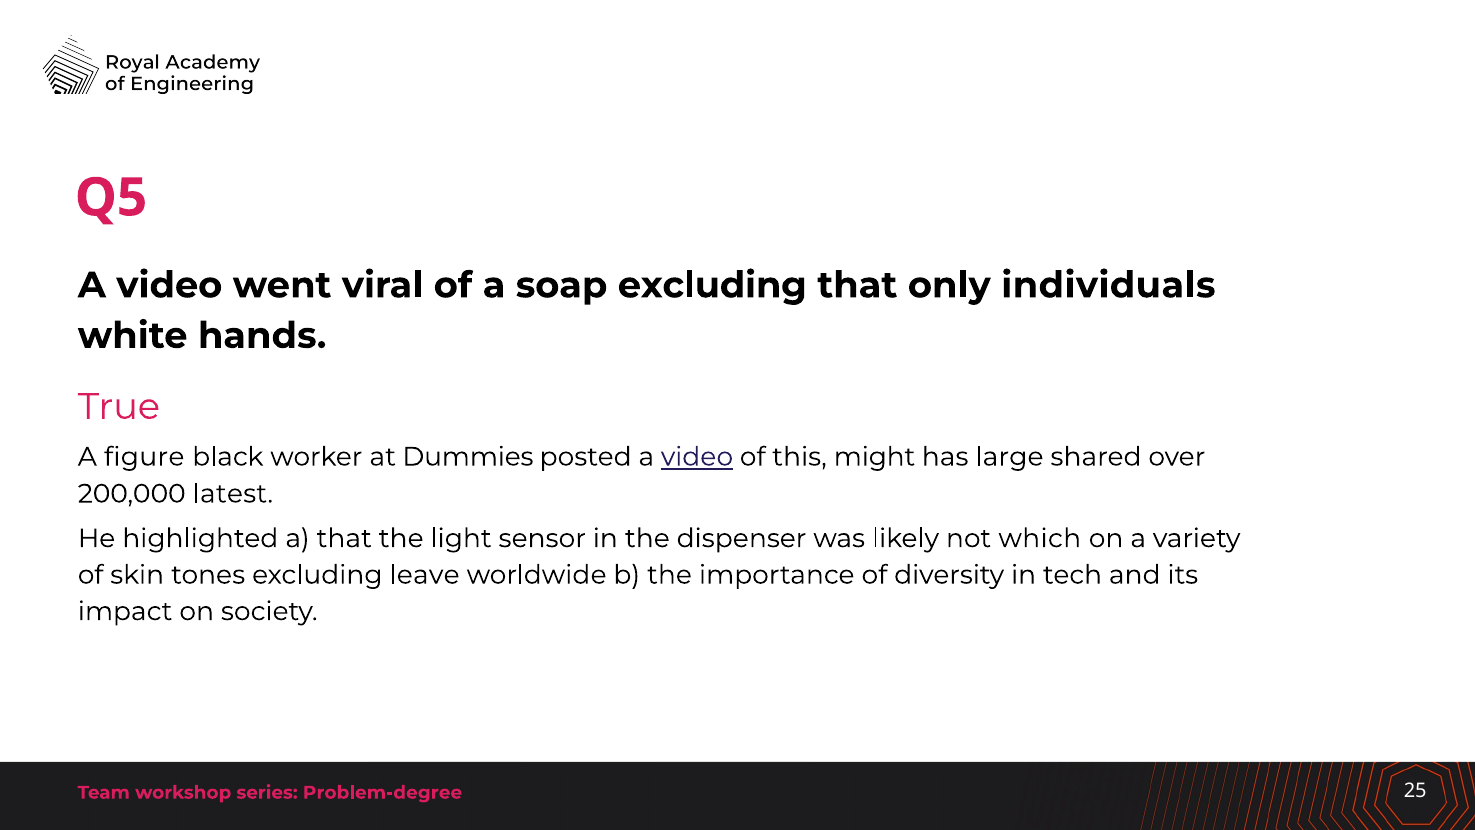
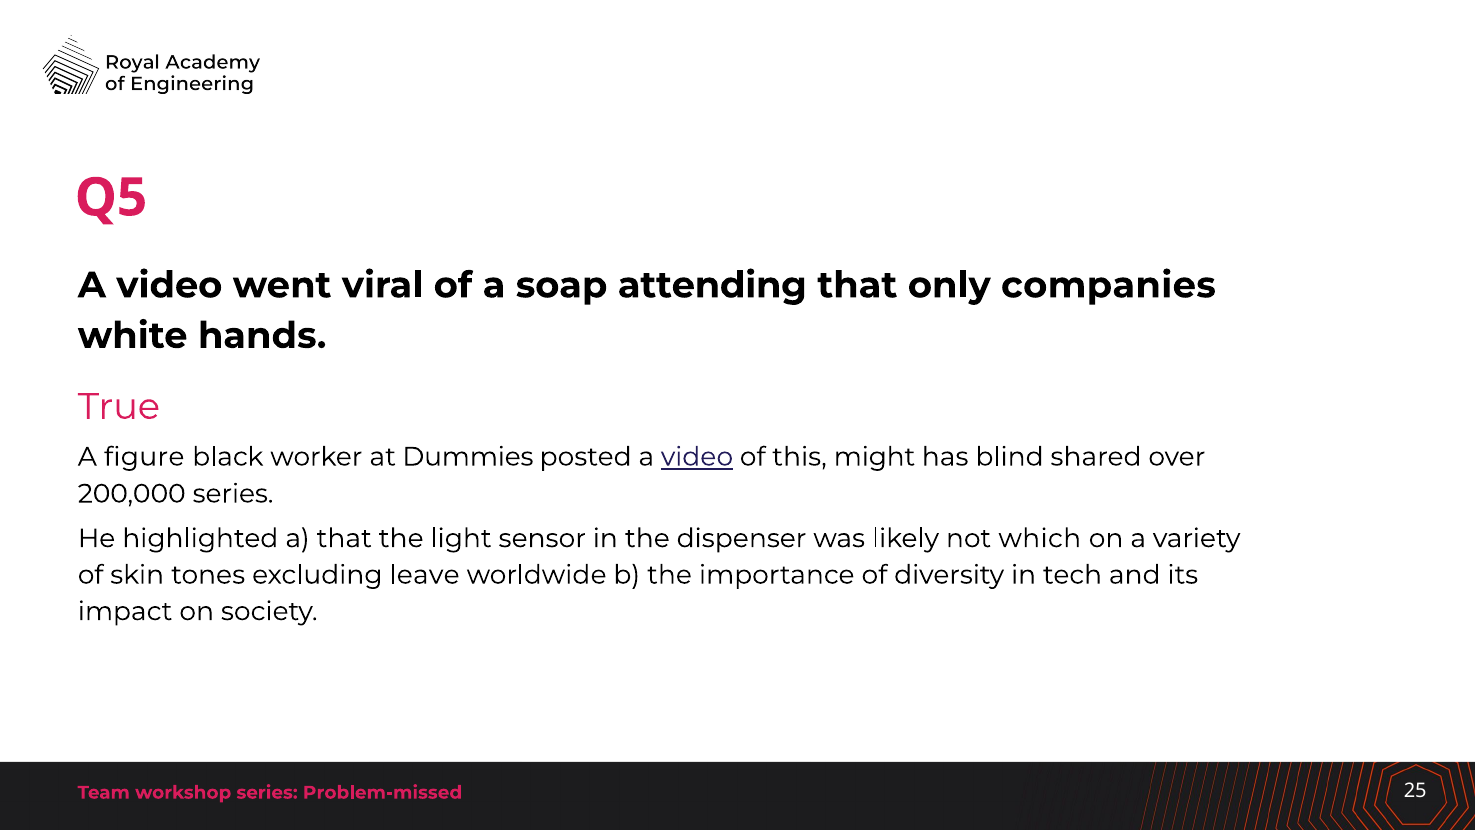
soap excluding: excluding -> attending
individuals: individuals -> companies
large: large -> blind
200,000 latest: latest -> series
Problem-degree: Problem-degree -> Problem-missed
